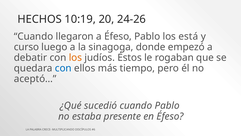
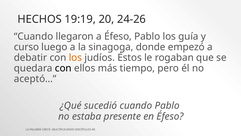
10:19: 10:19 -> 19:19
está: está -> guía
con at (63, 68) colour: blue -> black
